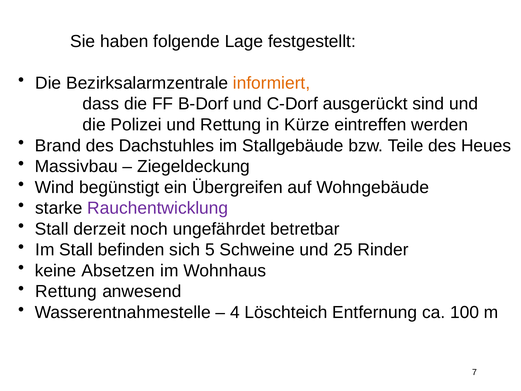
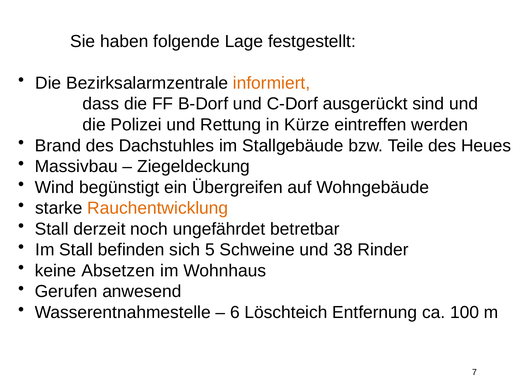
Rauchentwicklung colour: purple -> orange
25: 25 -> 38
Rettung at (66, 291): Rettung -> Gerufen
4: 4 -> 6
